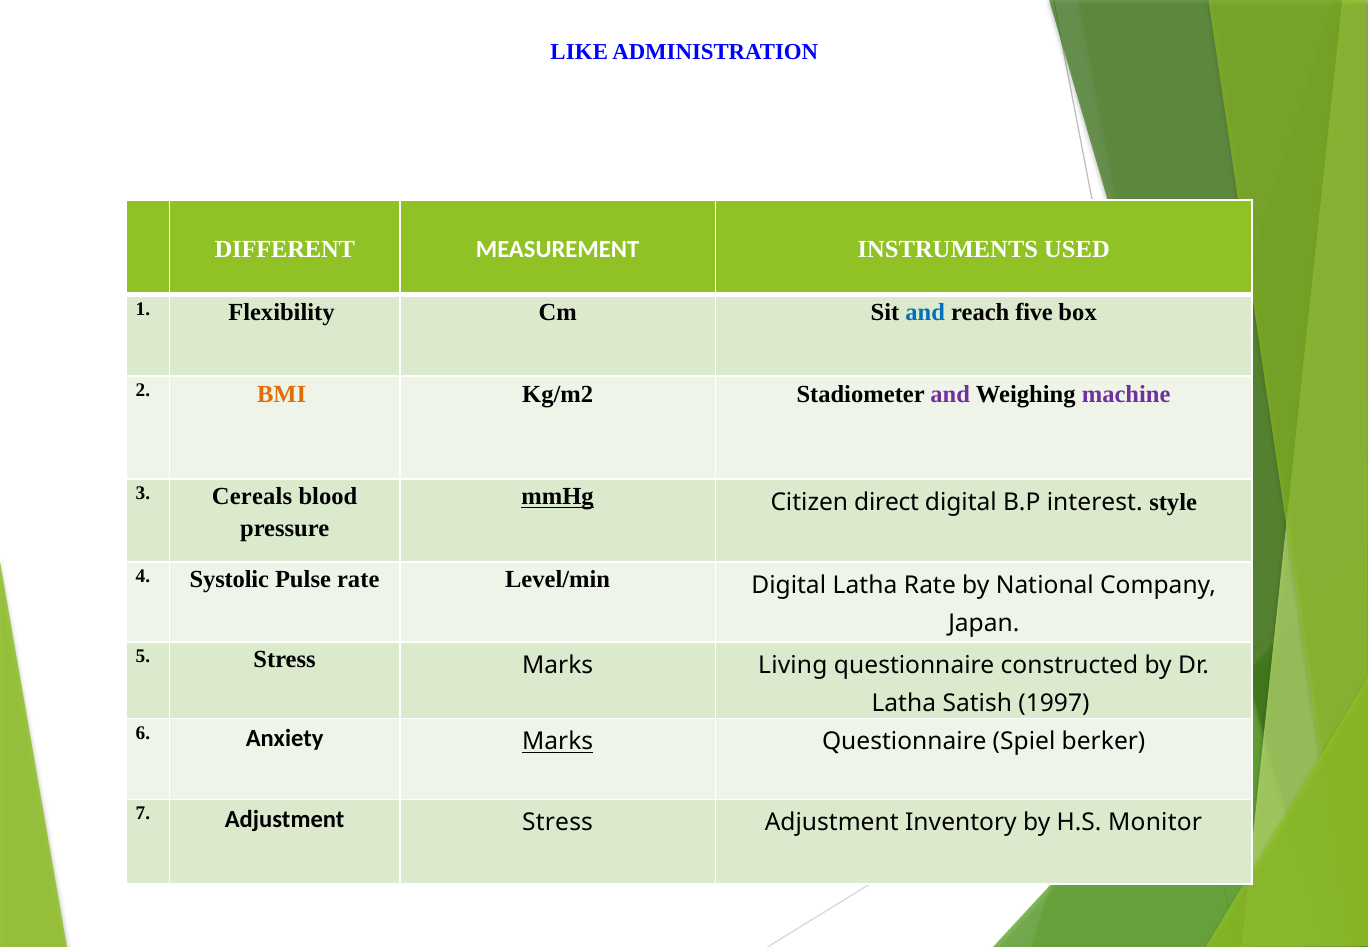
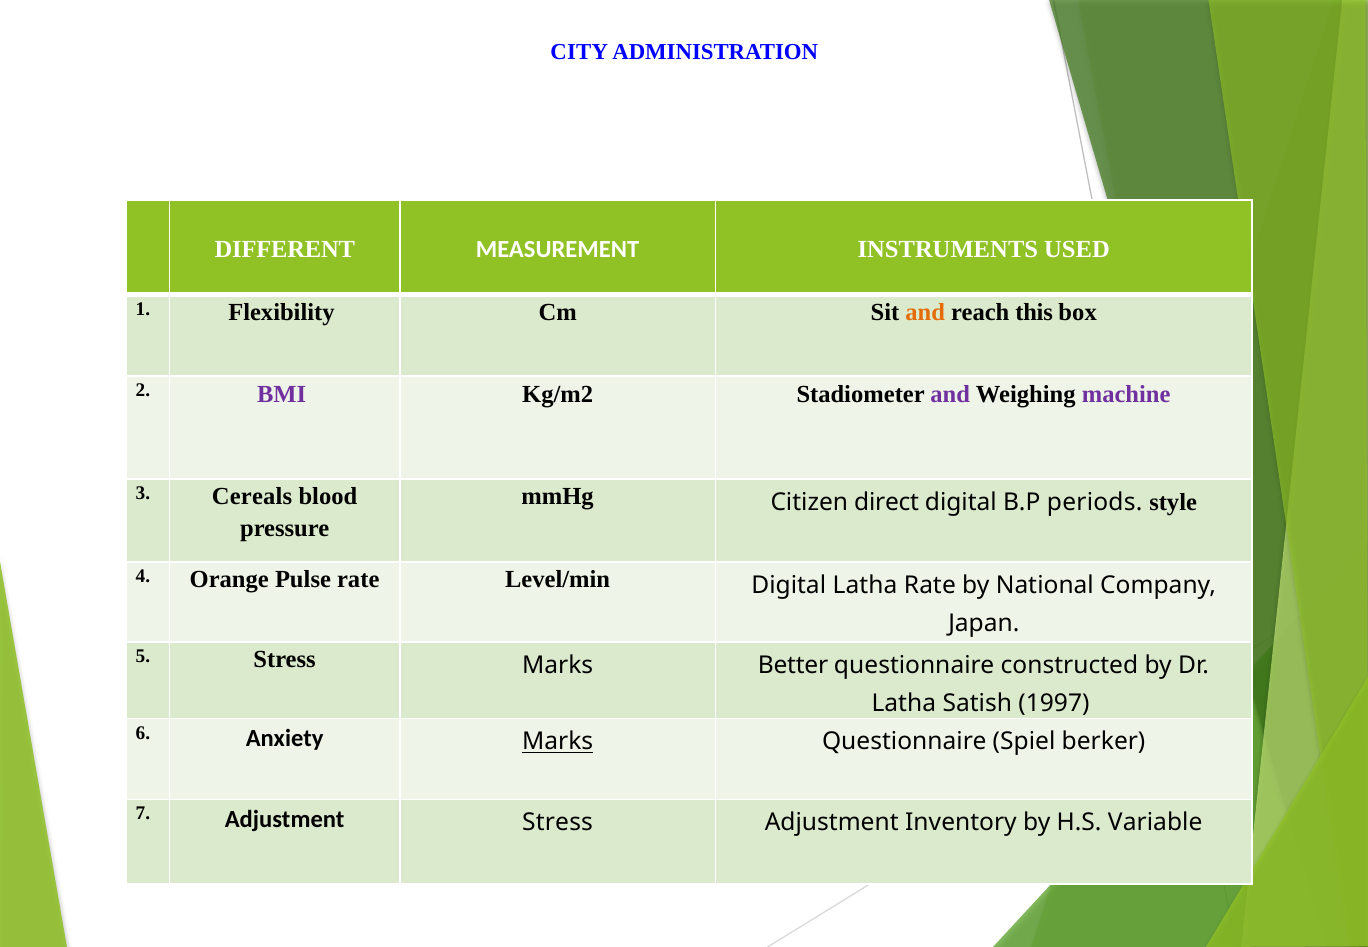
LIKE: LIKE -> CITY
and at (925, 312) colour: blue -> orange
five: five -> this
BMI colour: orange -> purple
mmHg underline: present -> none
interest: interest -> periods
Systolic: Systolic -> Orange
Living: Living -> Better
Monitor: Monitor -> Variable
